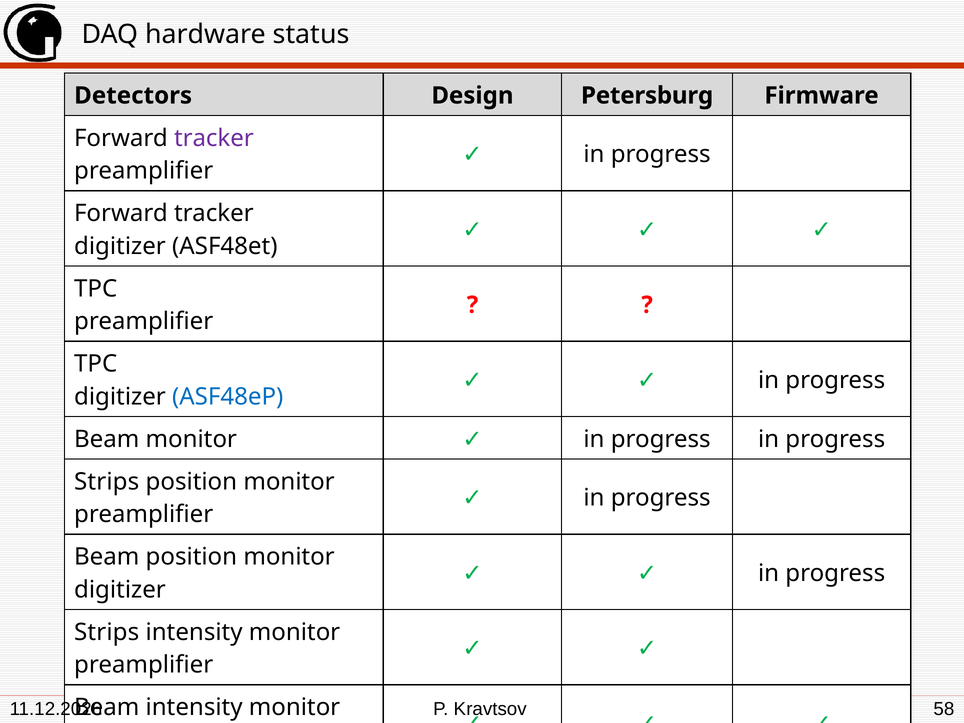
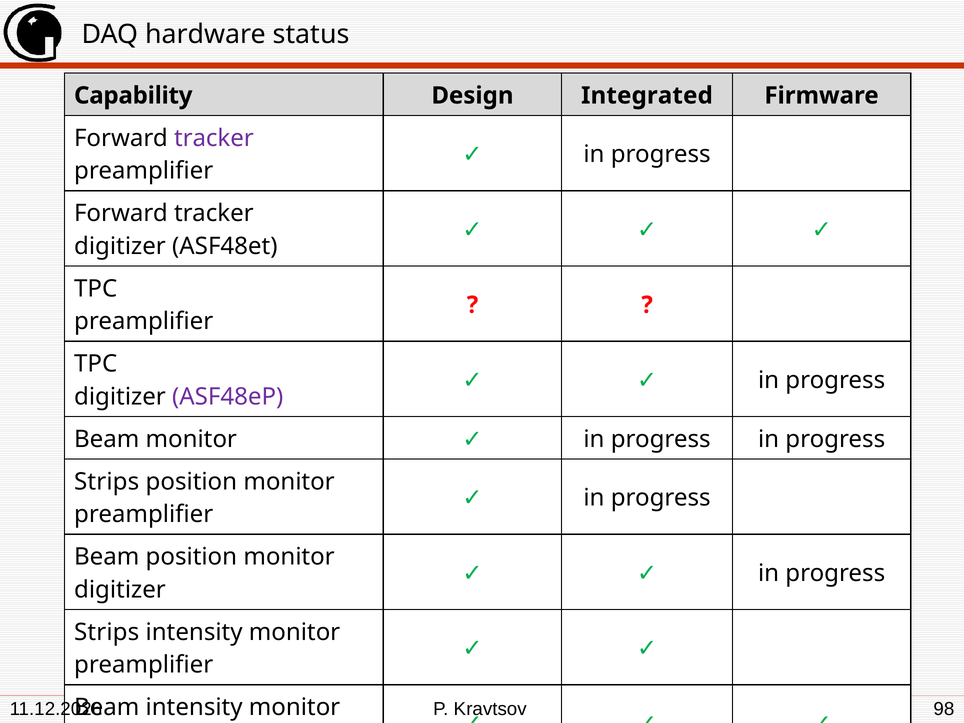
Detectors: Detectors -> Capability
Petersburg: Petersburg -> Integrated
ASF48eP colour: blue -> purple
58: 58 -> 98
